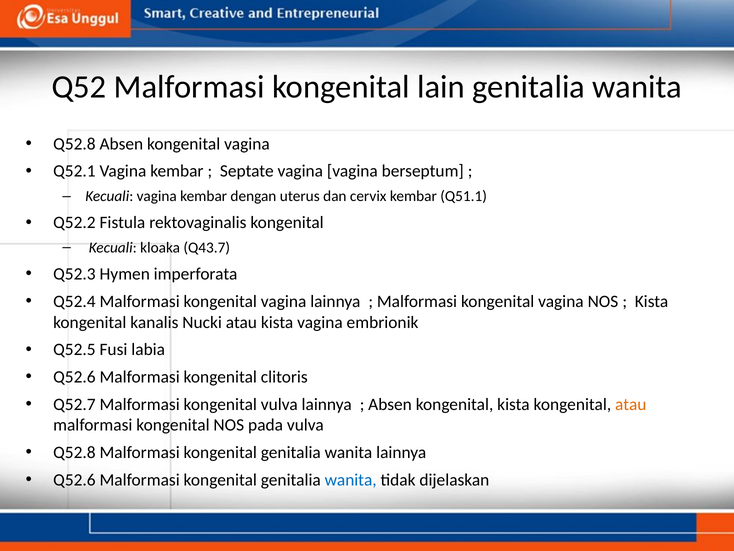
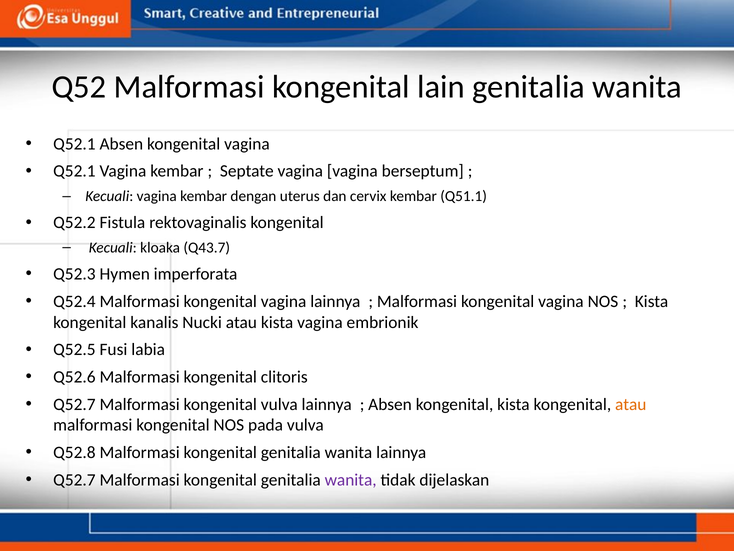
Q52.8 at (74, 144): Q52.8 -> Q52.1
Q52.6 at (74, 480): Q52.6 -> Q52.7
wanita at (351, 480) colour: blue -> purple
